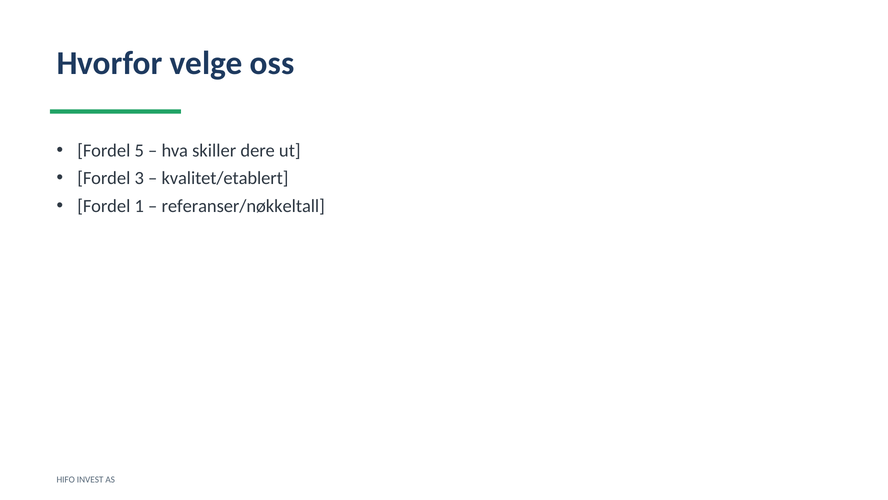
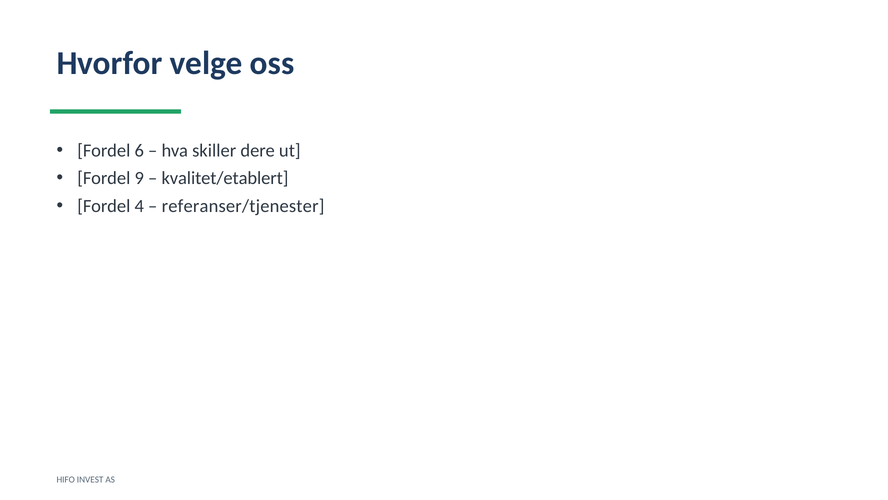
5: 5 -> 6
3: 3 -> 9
1: 1 -> 4
referanser/nøkkeltall: referanser/nøkkeltall -> referanser/tjenester
